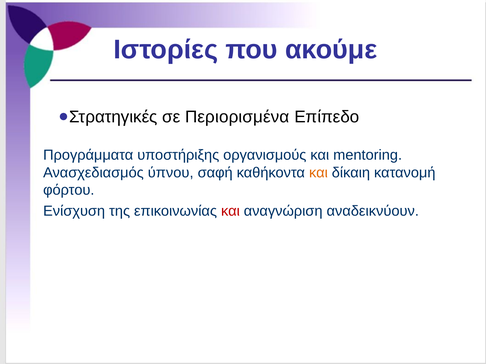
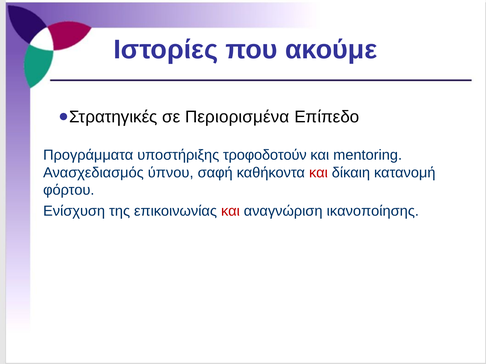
οργανισμούς: οργανισμούς -> τροφοδοτούν
και at (318, 173) colour: orange -> red
αναδεικνύουν: αναδεικνύουν -> ικανοποίησης
